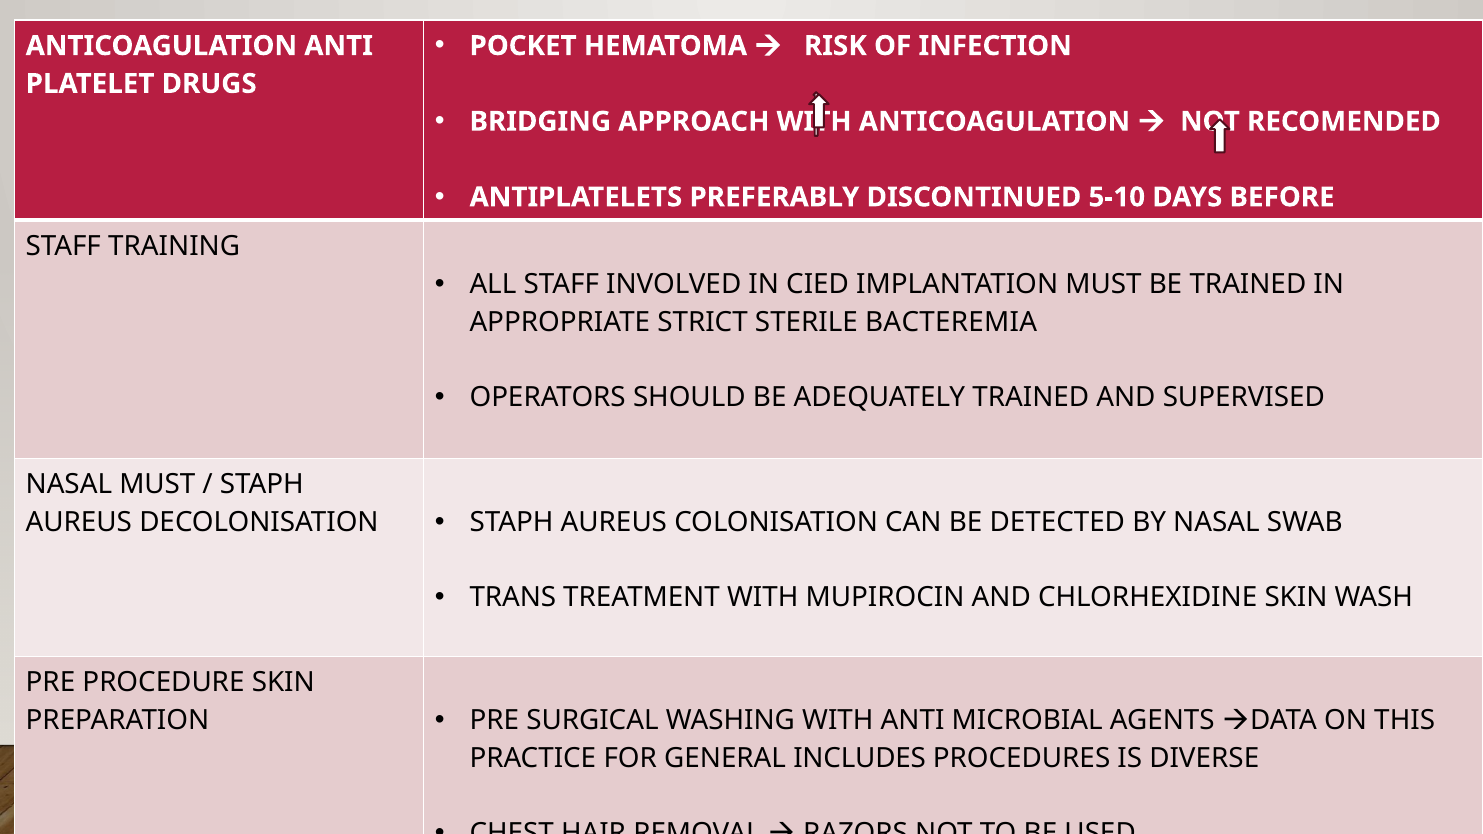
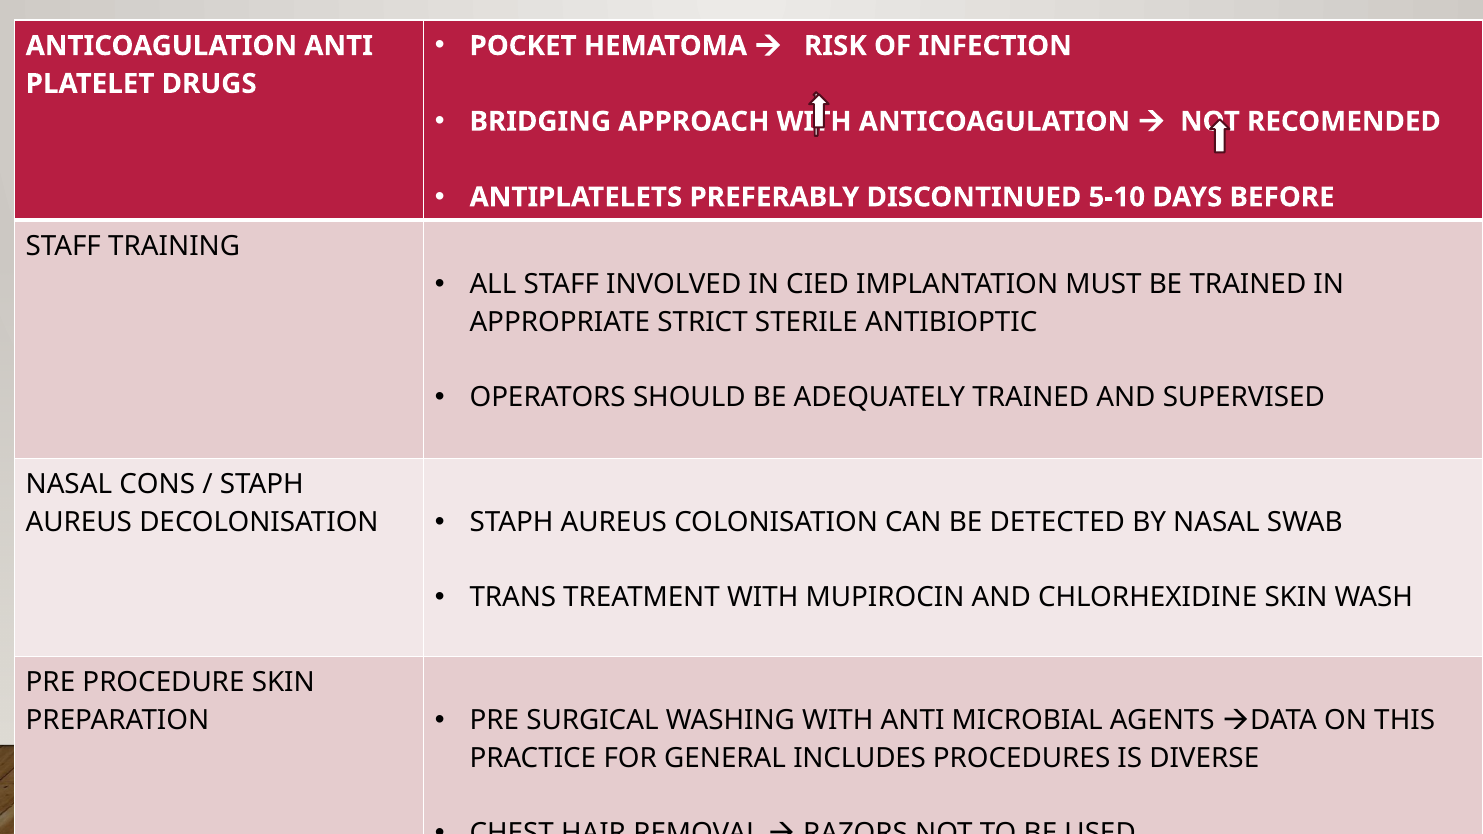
BACTEREMIA: BACTEREMIA -> ANTIBIOPTIC
NASAL MUST: MUST -> CONS
